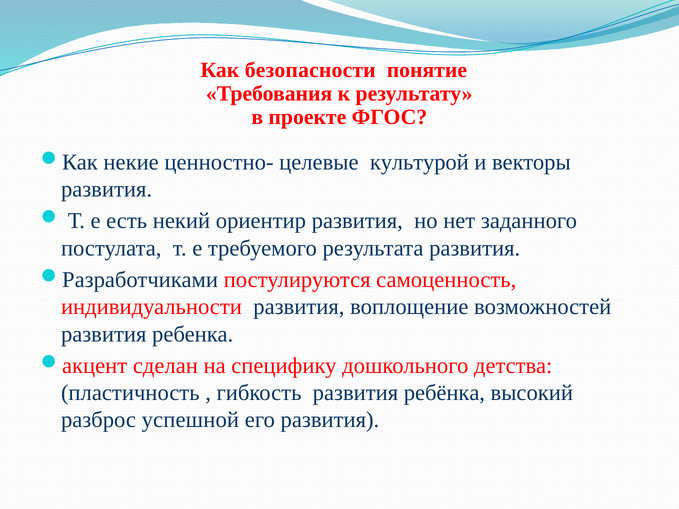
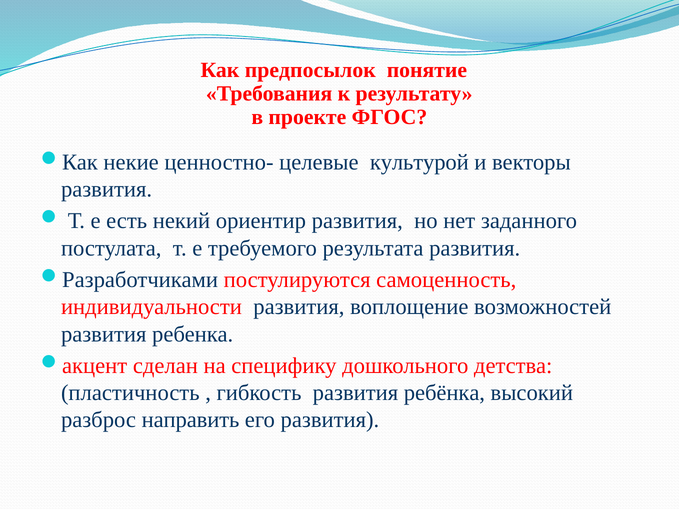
безопасности: безопасности -> предпосылок
успешной: успешной -> направить
